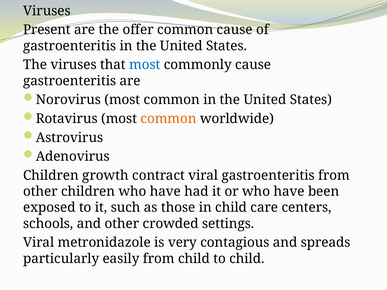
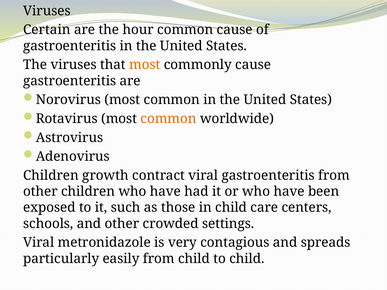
Present: Present -> Certain
offer: offer -> hour
most at (145, 65) colour: blue -> orange
